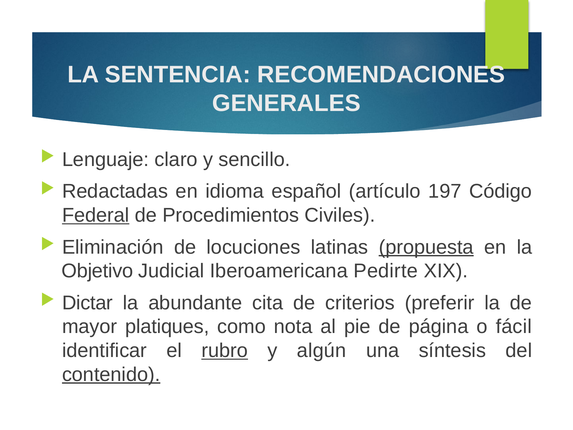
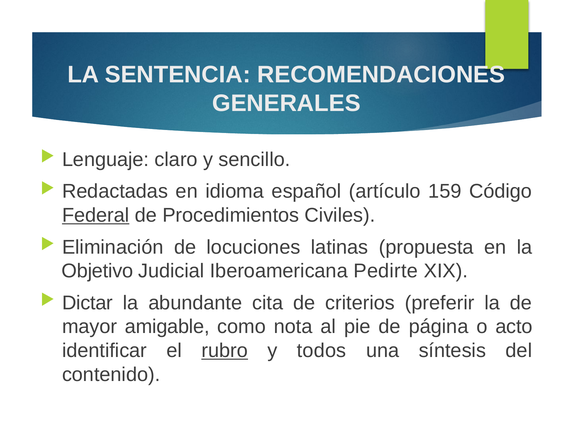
197: 197 -> 159
propuesta underline: present -> none
platiques: platiques -> amigable
fácil: fácil -> acto
algún: algún -> todos
contenido underline: present -> none
